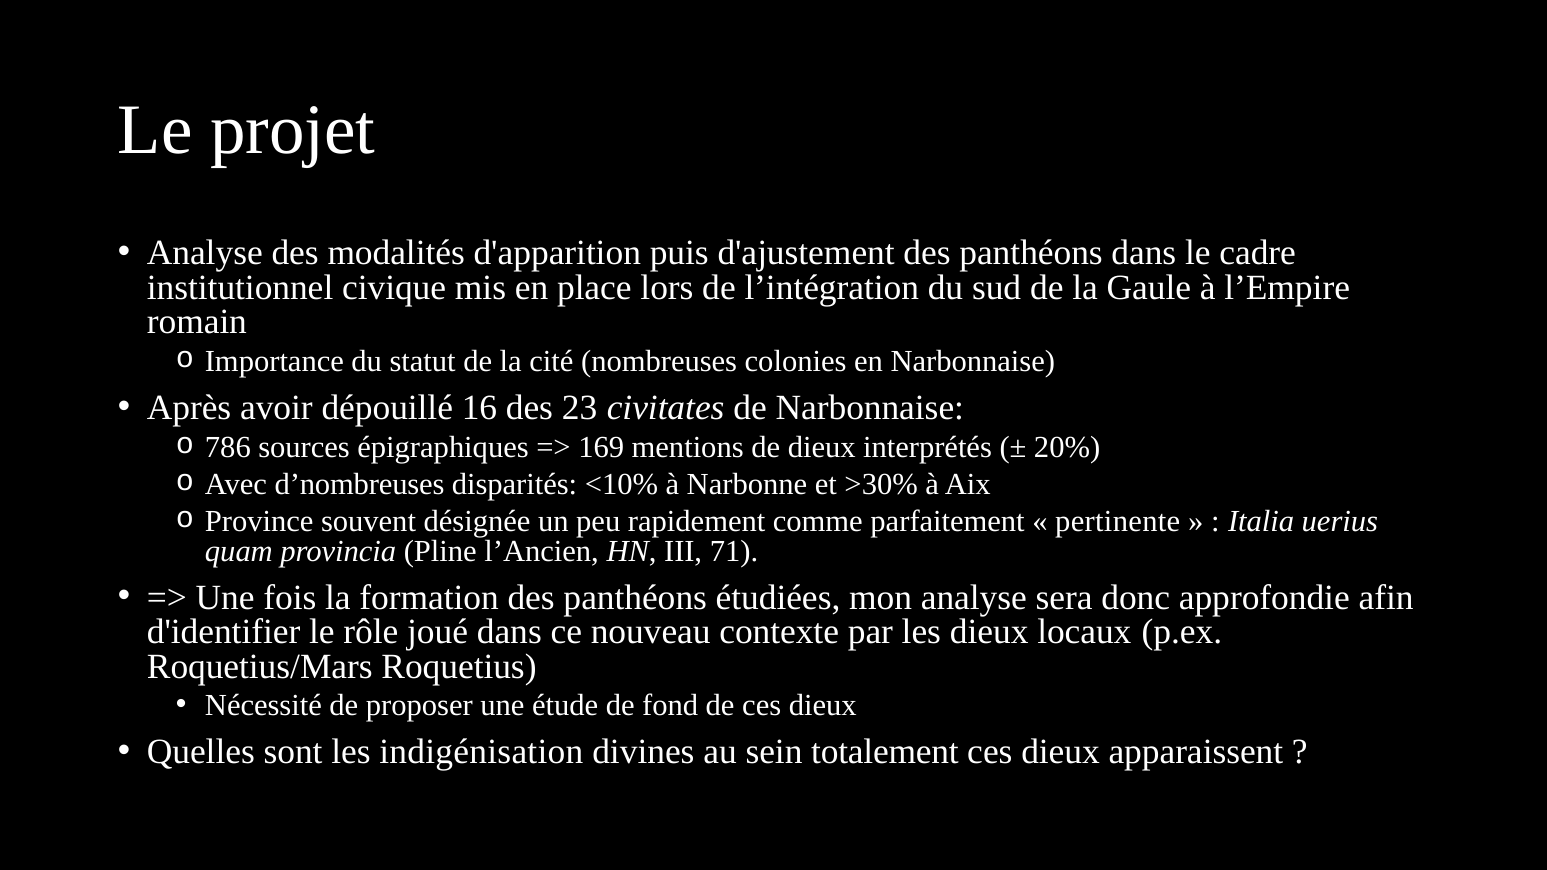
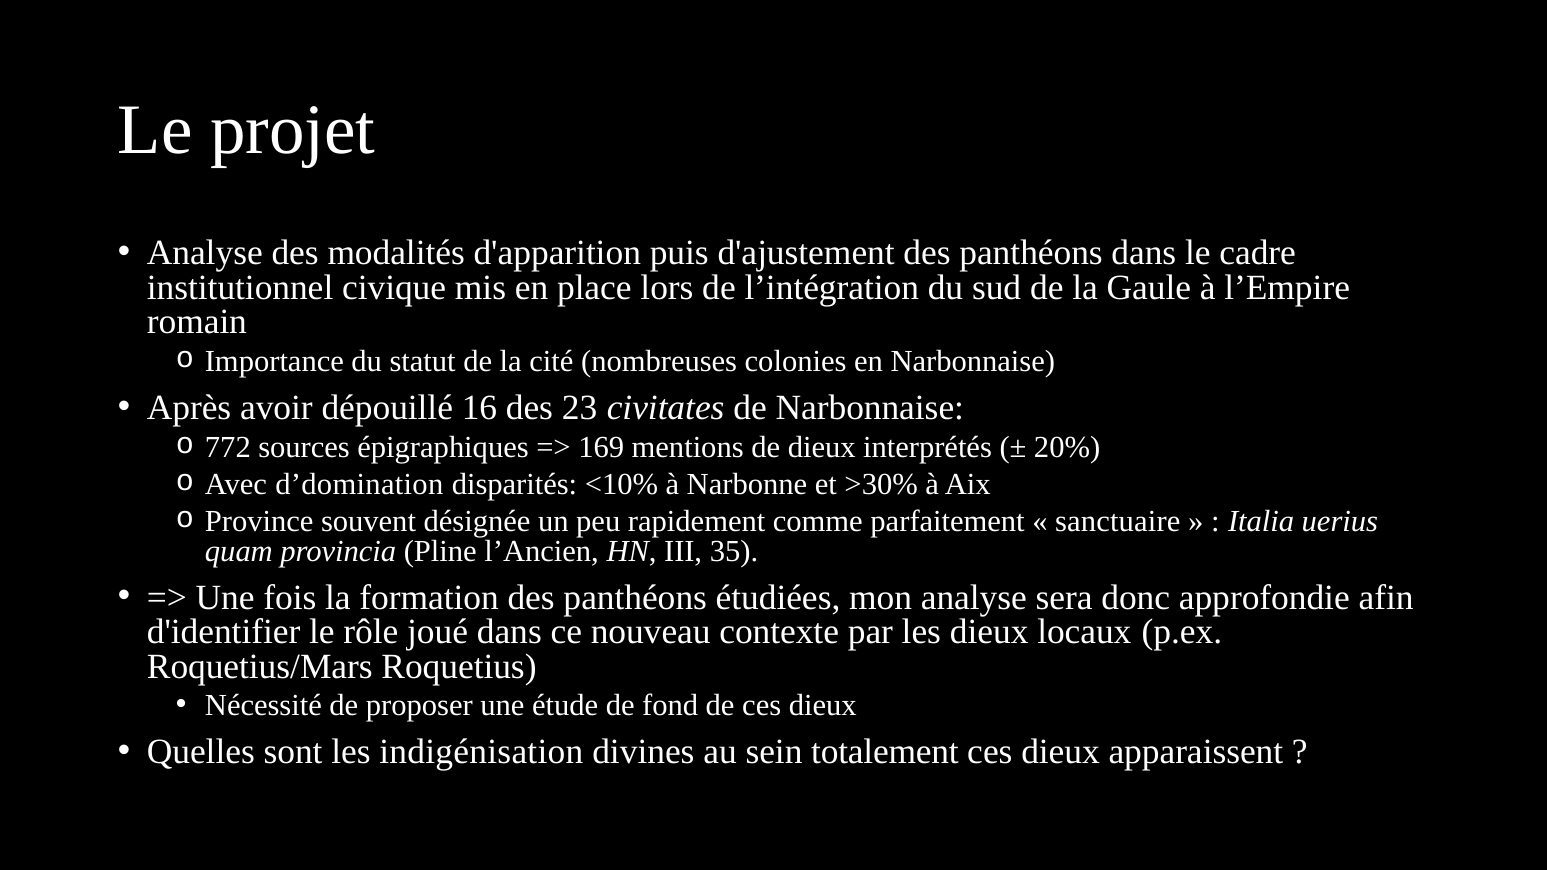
786: 786 -> 772
d’nombreuses: d’nombreuses -> d’domination
pertinente: pertinente -> sanctuaire
71: 71 -> 35
